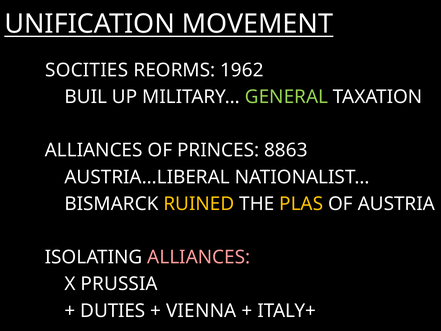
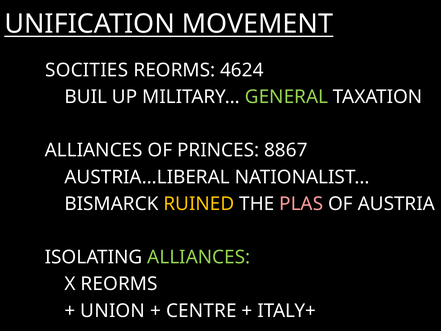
1962: 1962 -> 4624
8863: 8863 -> 8867
PLAS colour: yellow -> pink
ALLIANCES at (199, 257) colour: pink -> light green
X PRUSSIA: PRUSSIA -> REORMS
DUTIES: DUTIES -> UNION
VIENNA: VIENNA -> CENTRE
